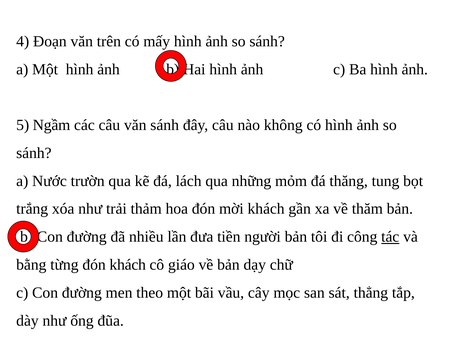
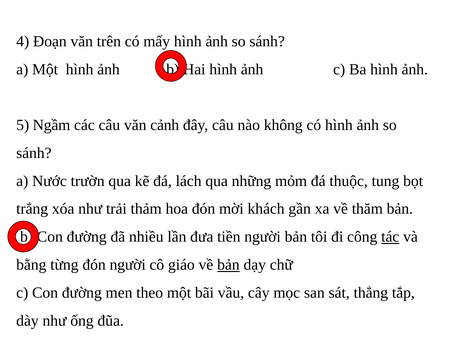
văn sánh: sánh -> cảnh
thăng: thăng -> thuộc
đón khách: khách -> người
bản at (228, 265) underline: none -> present
